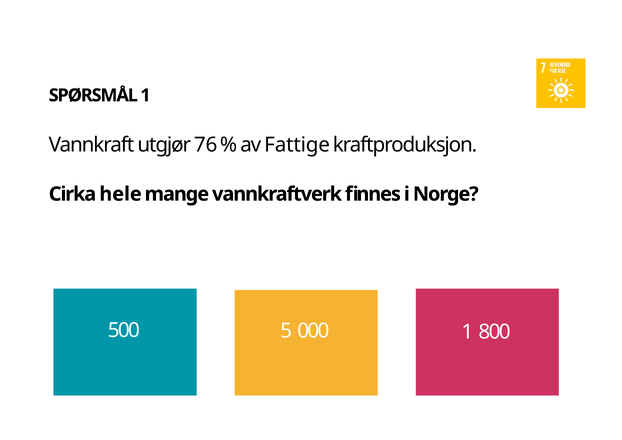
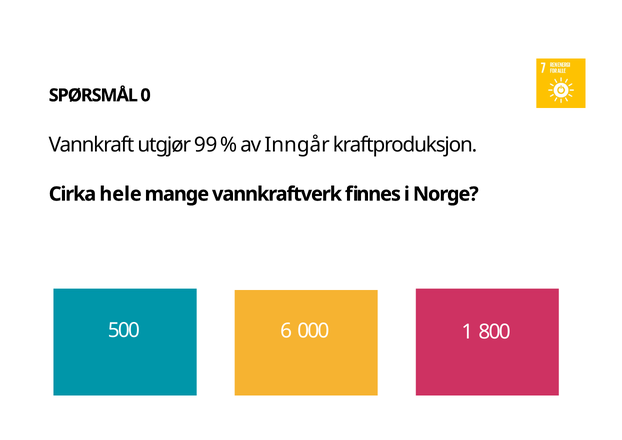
SPØRSMÅL 1: 1 -> 0
76: 76 -> 99
Fattige: Fattige -> Inngår
5: 5 -> 6
